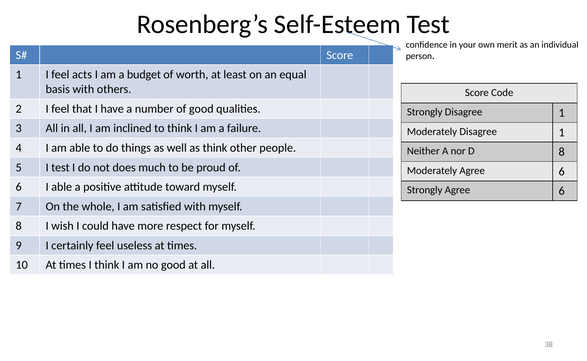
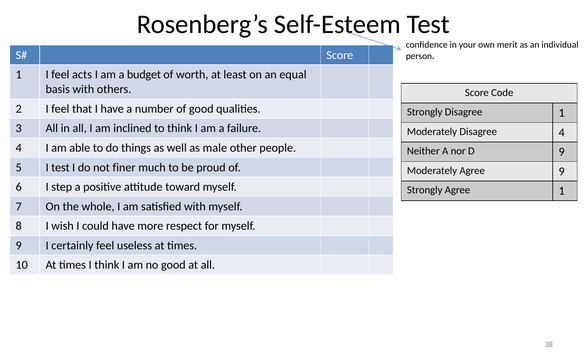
Moderately Disagree 1: 1 -> 4
as think: think -> male
D 8: 8 -> 9
does: does -> finer
Moderately Agree 6: 6 -> 9
I able: able -> step
Strongly Agree 6: 6 -> 1
